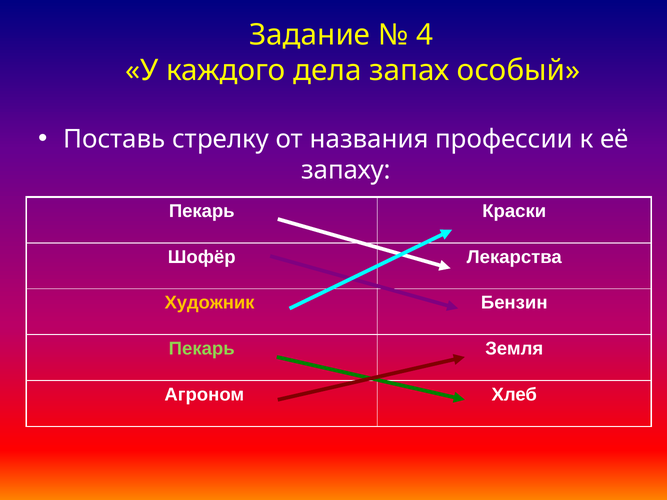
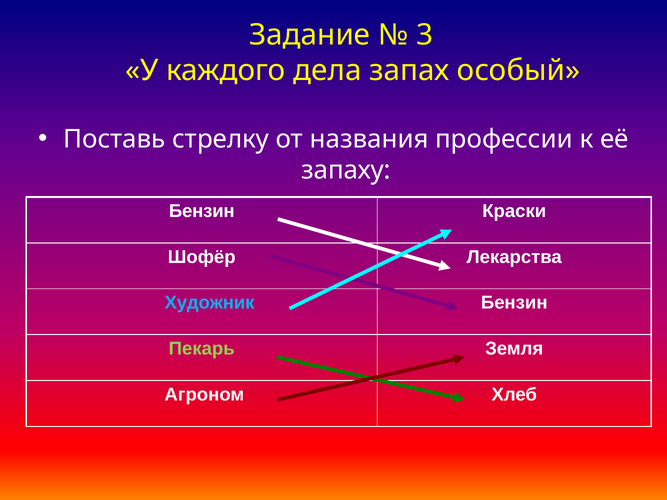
4: 4 -> 3
Пекарь at (202, 211): Пекарь -> Бензин
Художник colour: yellow -> light blue
